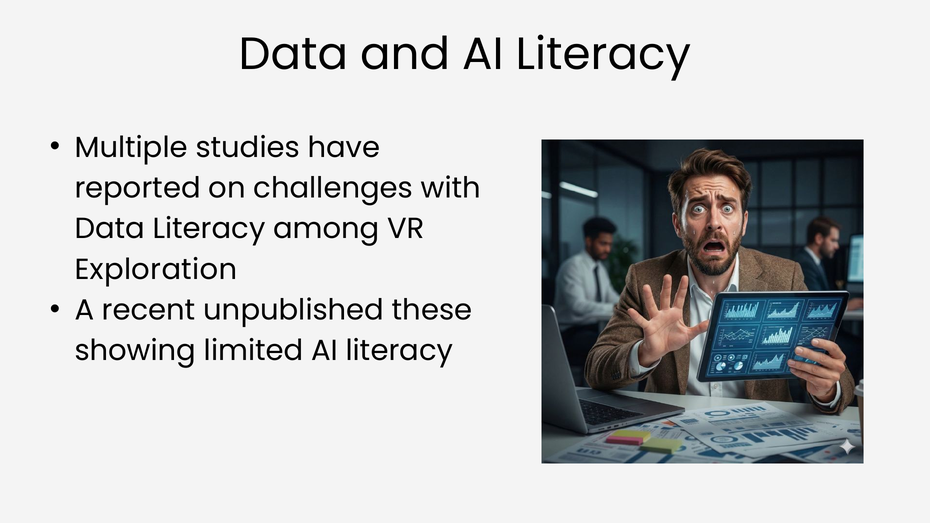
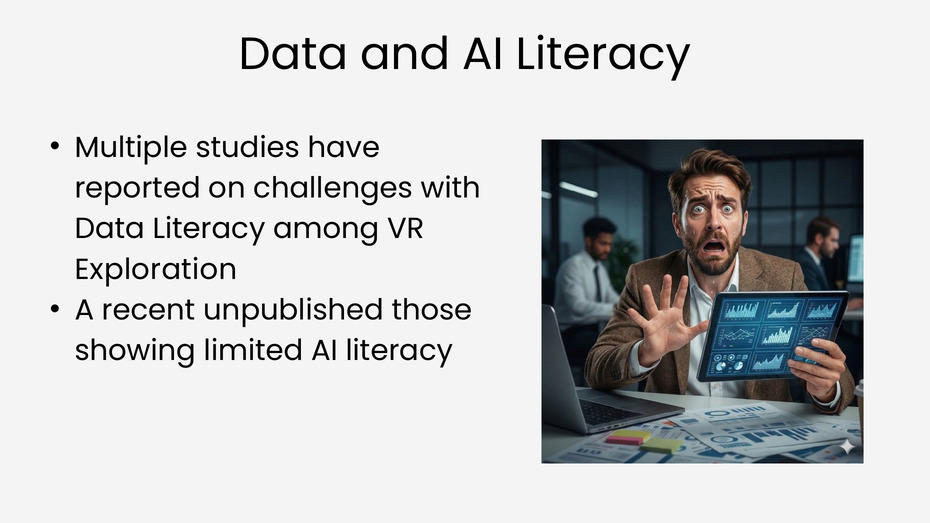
these: these -> those
